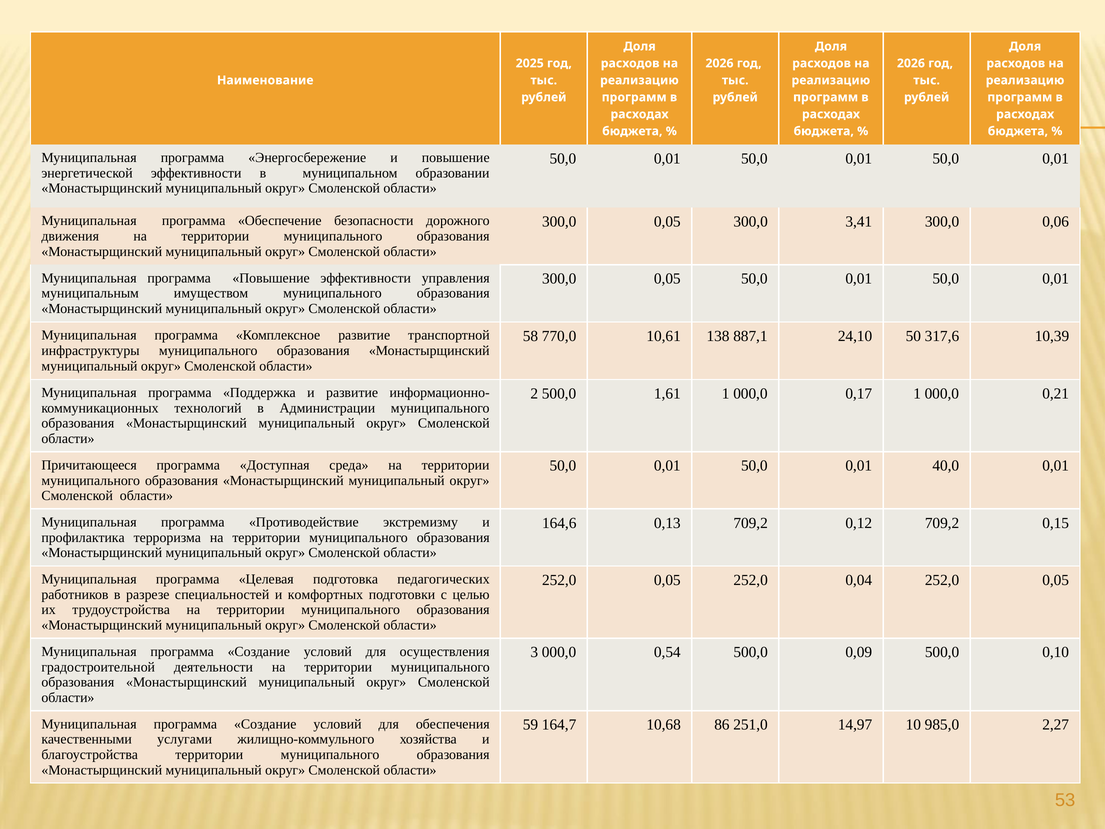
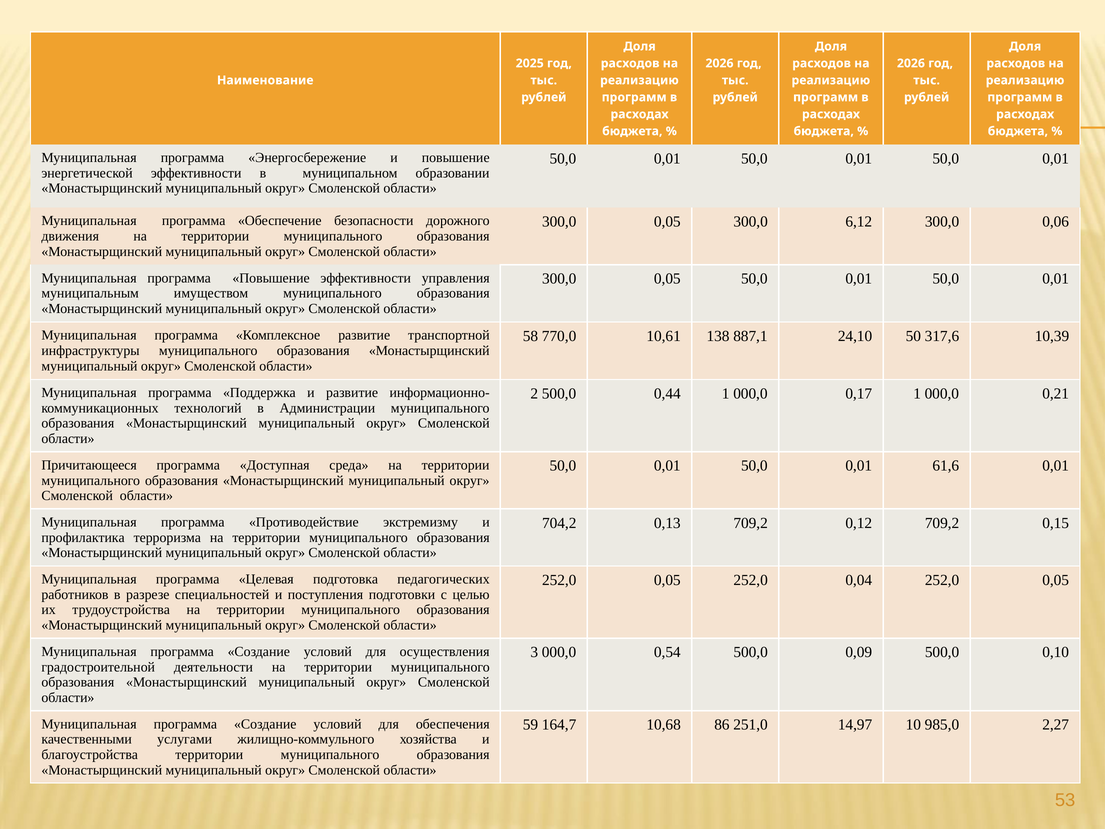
3,41: 3,41 -> 6,12
1,61: 1,61 -> 0,44
40,0: 40,0 -> 61,6
164,6: 164,6 -> 704,2
комфортных: комфортных -> поступления
